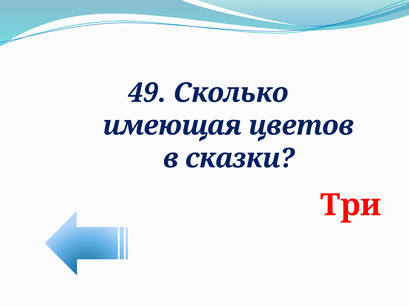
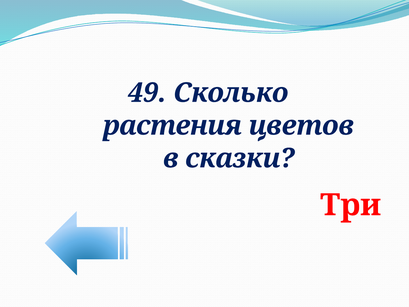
имеющая: имеющая -> растения
